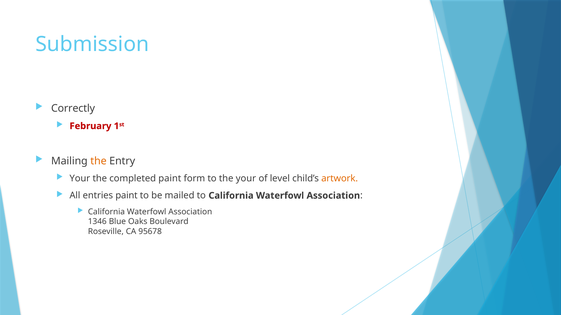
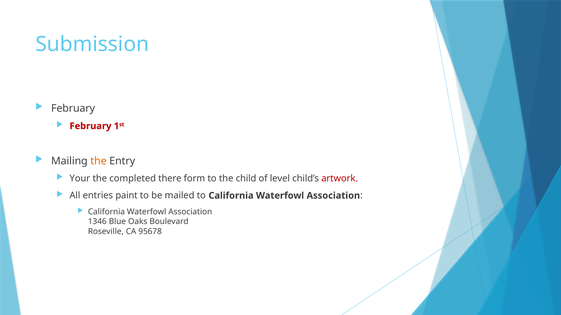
Correctly at (73, 109): Correctly -> February
completed paint: paint -> there
the your: your -> child
artwork colour: orange -> red
